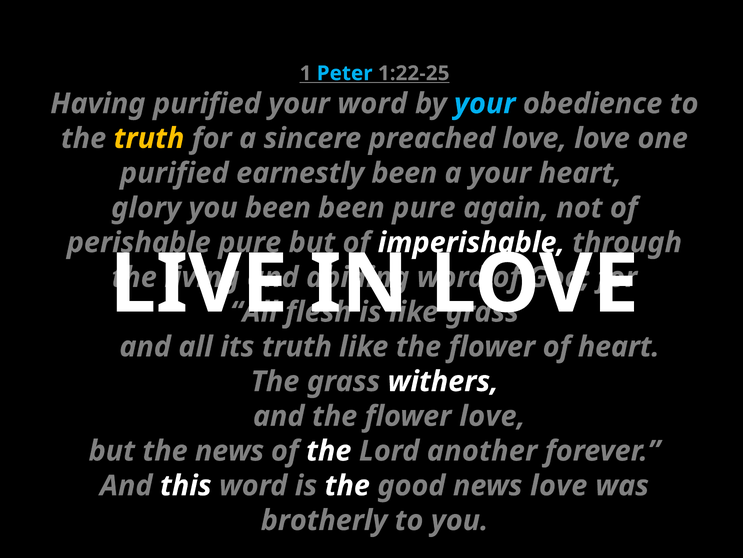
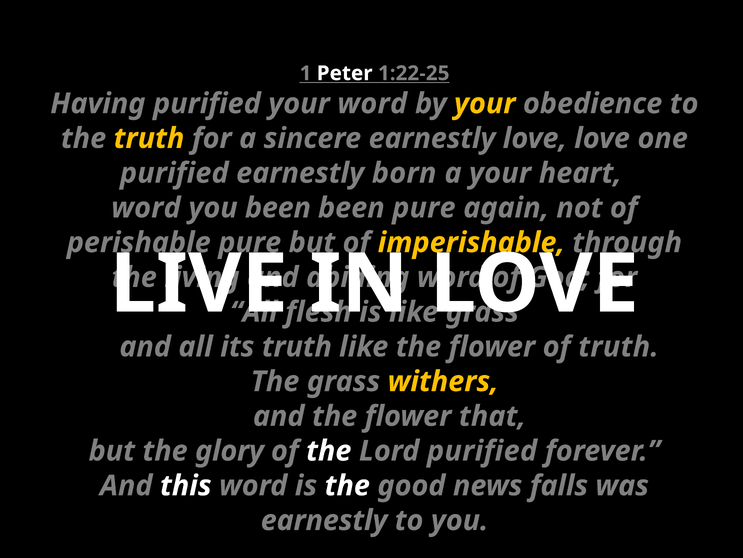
Peter colour: light blue -> white
your at (485, 104) colour: light blue -> yellow
sincere preached: preached -> earnestly
earnestly been: been -> born
glory at (146, 208): glory -> word
imperishable colour: white -> yellow
heart at (619, 346): heart -> truth
withers colour: white -> yellow
flower love: love -> that
the news: news -> glory
Lord another: another -> purified
news love: love -> falls
brotherly at (324, 520): brotherly -> earnestly
